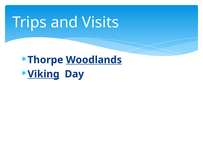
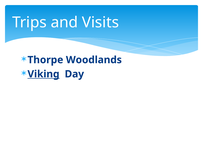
Woodlands underline: present -> none
